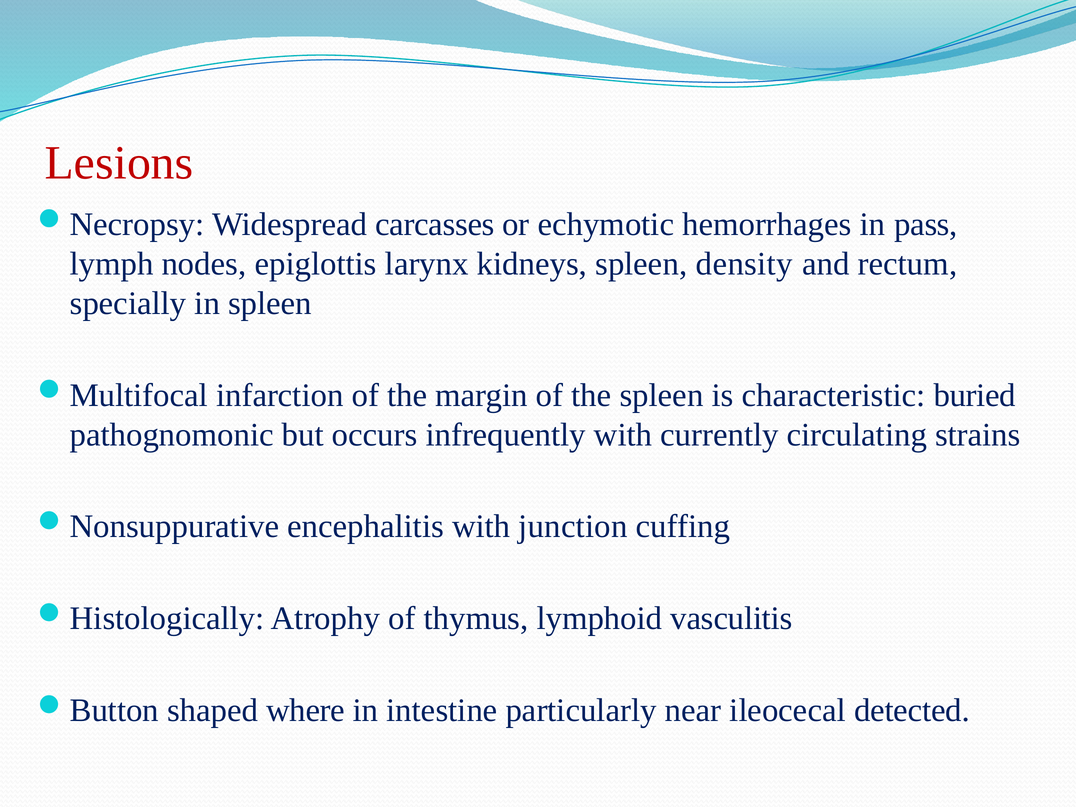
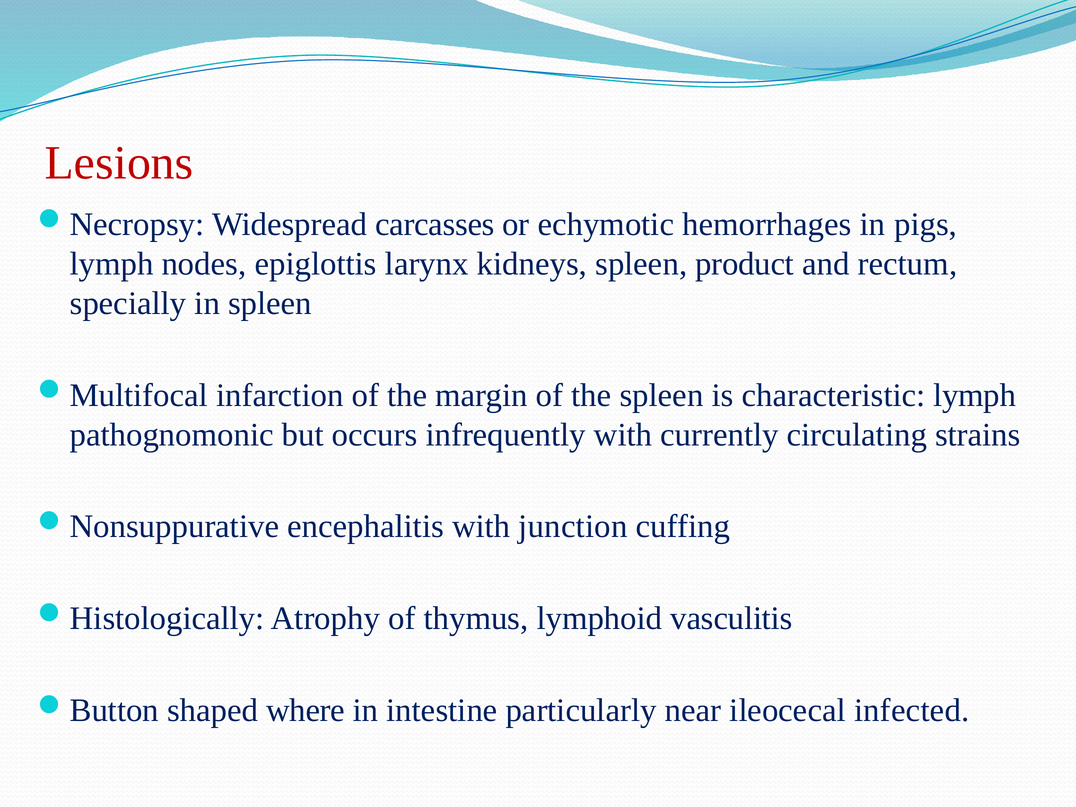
pass: pass -> pigs
density: density -> product
characteristic buried: buried -> lymph
detected: detected -> infected
